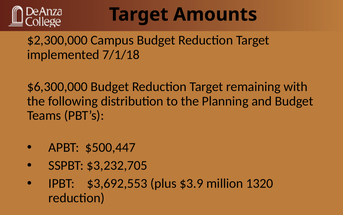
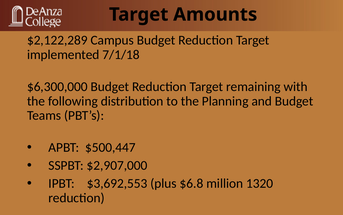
$2,300,000: $2,300,000 -> $2,122,289
$3,232,705: $3,232,705 -> $2,907,000
$3.9: $3.9 -> $6.8
